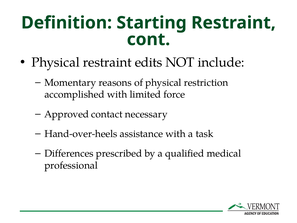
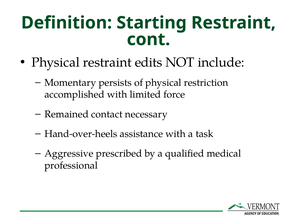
reasons: reasons -> persists
Approved: Approved -> Remained
Differences: Differences -> Aggressive
